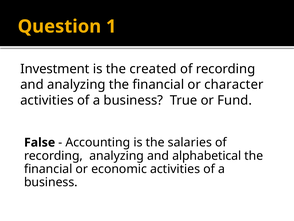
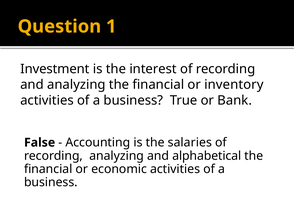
created: created -> interest
character: character -> inventory
Fund: Fund -> Bank
